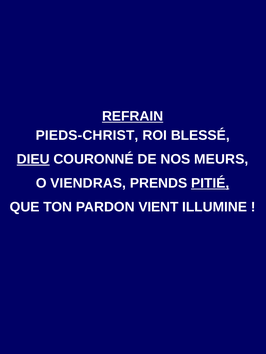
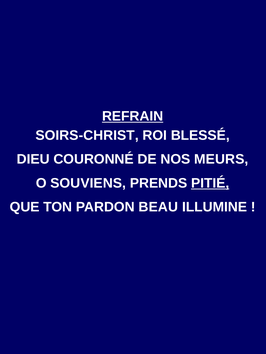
PIEDS-CHRIST: PIEDS-CHRIST -> SOIRS-CHRIST
DIEU underline: present -> none
VIENDRAS: VIENDRAS -> SOUVIENS
VIENT: VIENT -> BEAU
